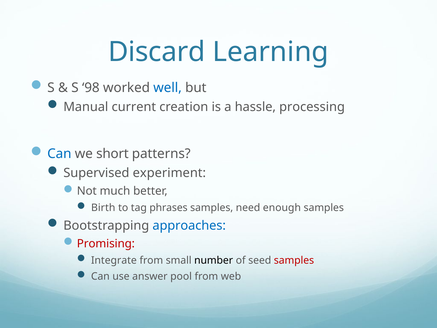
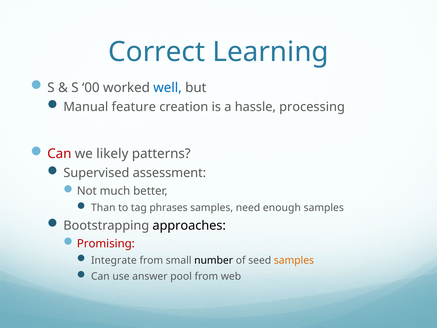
Discard: Discard -> Correct
98: 98 -> 00
current: current -> feature
Can at (59, 154) colour: blue -> red
short: short -> likely
experiment: experiment -> assessment
Birth: Birth -> Than
approaches colour: blue -> black
samples at (294, 260) colour: red -> orange
